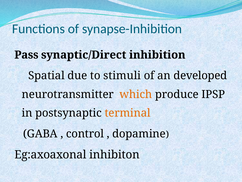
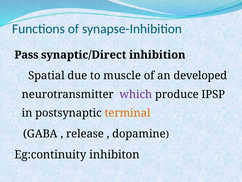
stimuli: stimuli -> muscle
which colour: orange -> purple
control: control -> release
Eg:axoaxonal: Eg:axoaxonal -> Eg:continuity
